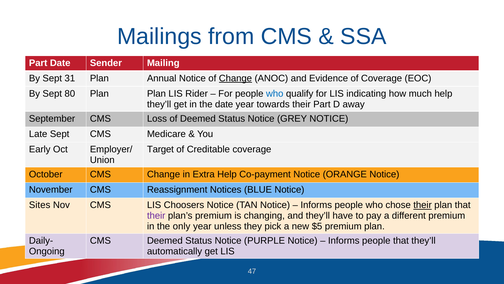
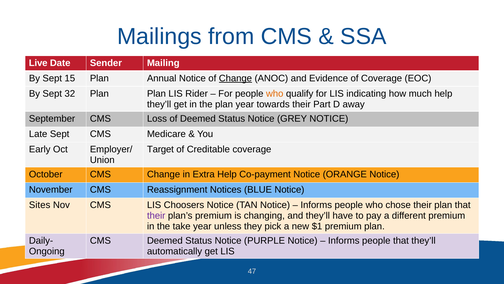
Part at (38, 63): Part -> Live
31: 31 -> 15
80: 80 -> 32
who at (275, 94) colour: blue -> orange
the date: date -> plan
their at (423, 205) underline: present -> none
only: only -> take
$5: $5 -> $1
